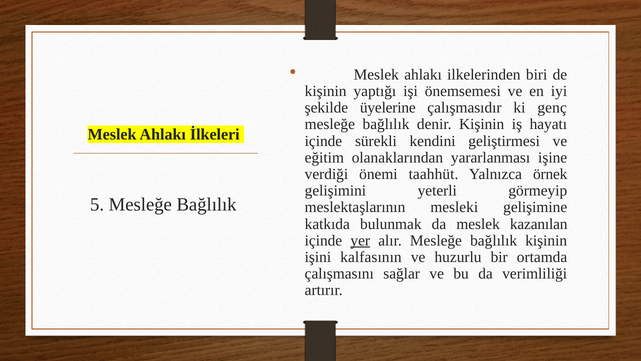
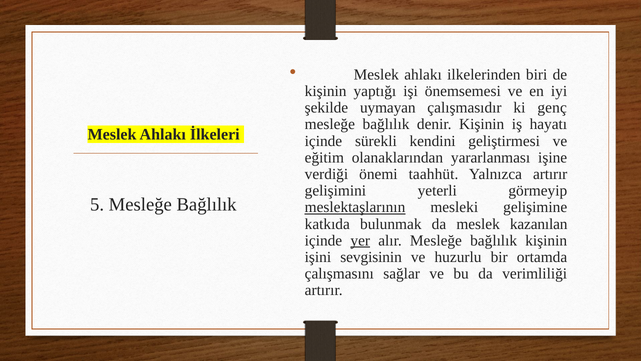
üyelerine: üyelerine -> uymayan
Yalnızca örnek: örnek -> artırır
meslektaşlarının underline: none -> present
kalfasının: kalfasının -> sevgisinin
